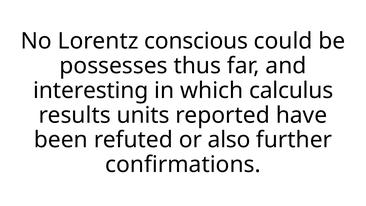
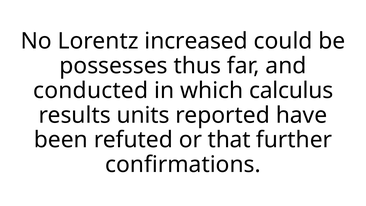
conscious: conscious -> increased
interesting: interesting -> conducted
also: also -> that
